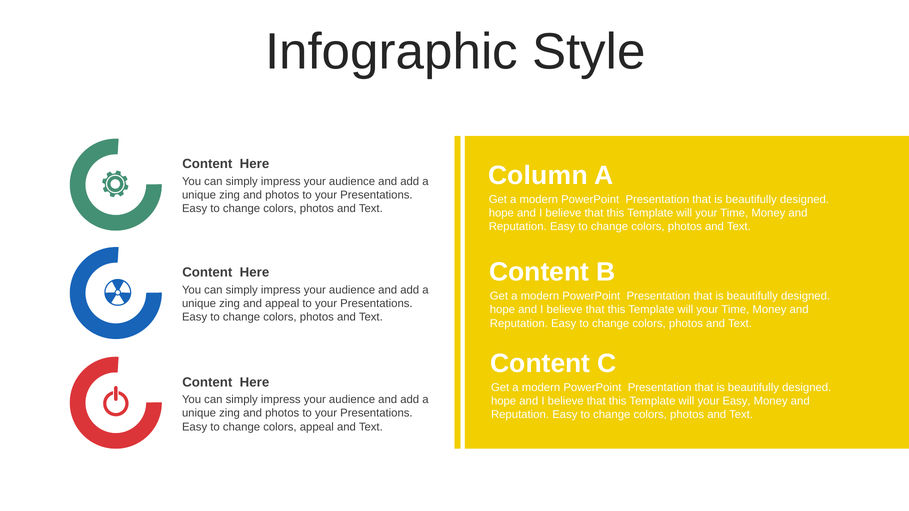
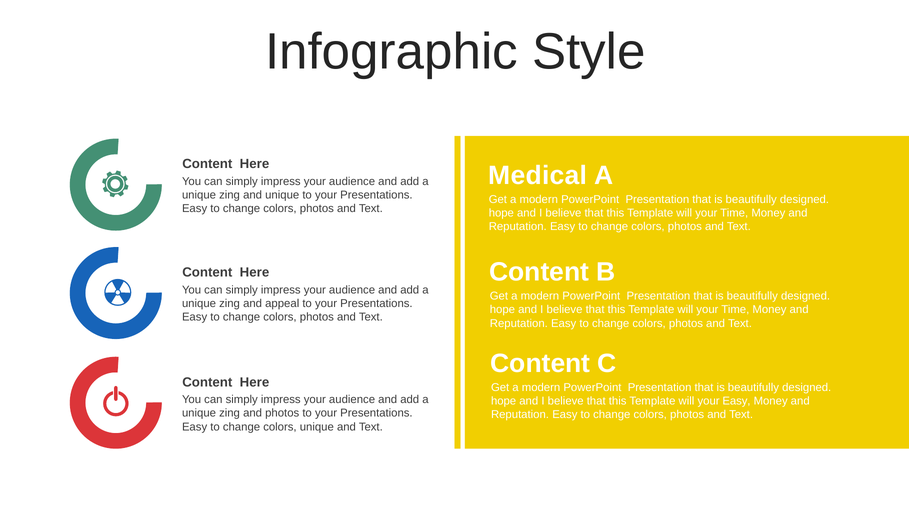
Column: Column -> Medical
photos at (282, 195): photos -> unique
colors appeal: appeal -> unique
